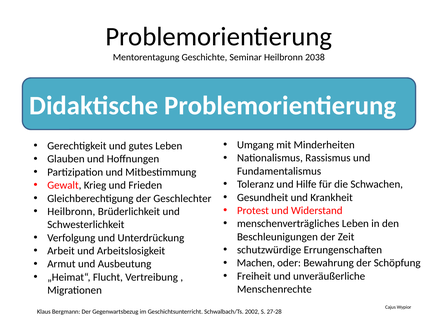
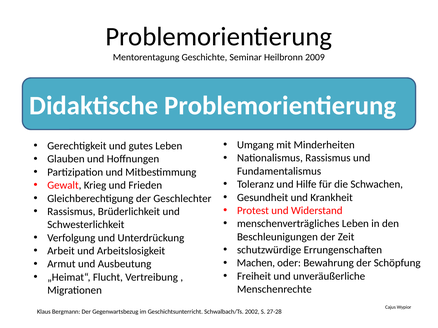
2038: 2038 -> 2009
Heilbronn at (71, 212): Heilbronn -> Rassismus
